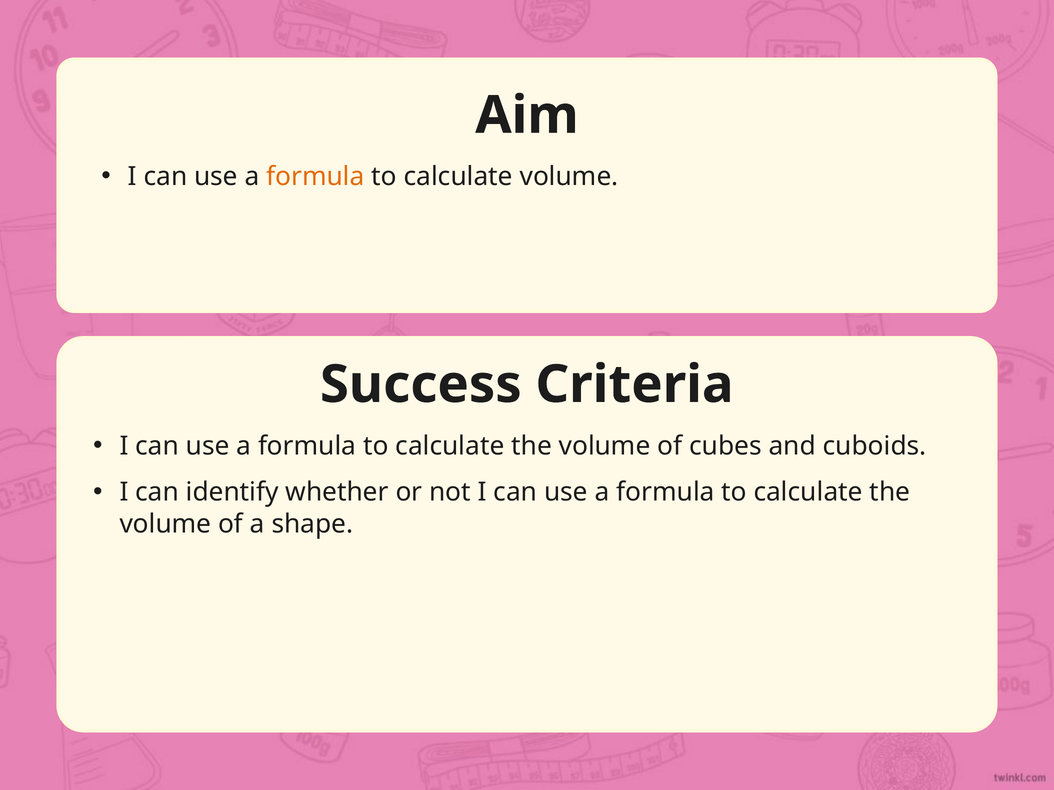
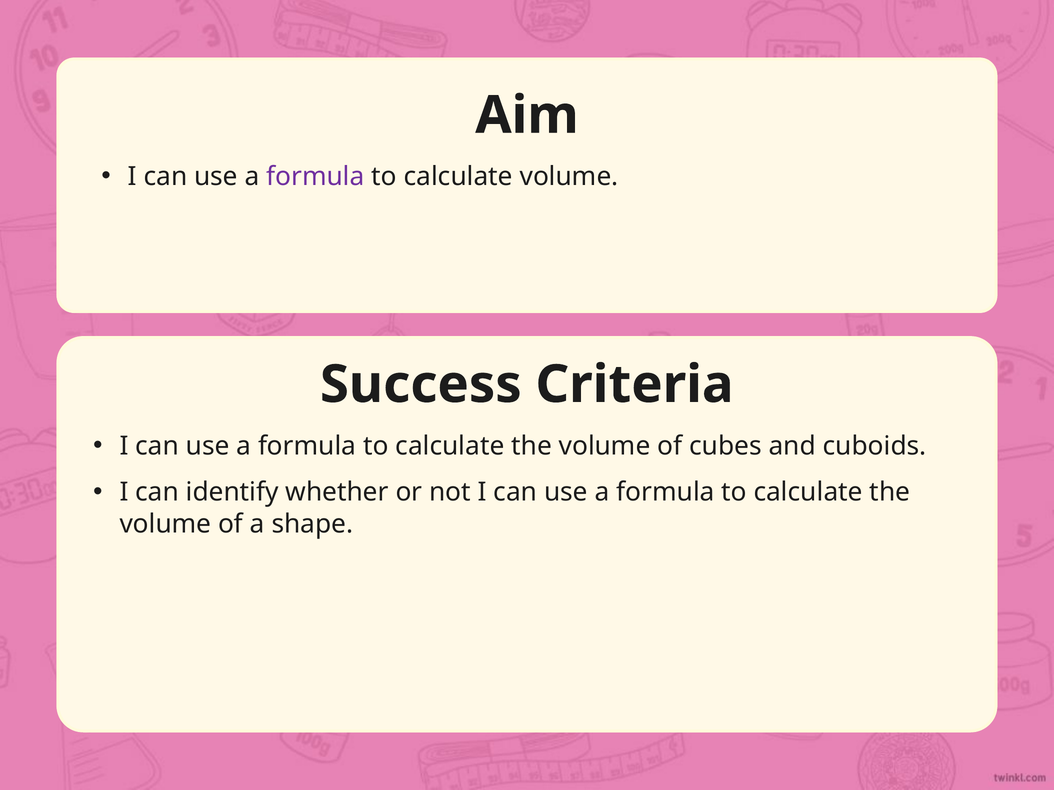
formula at (315, 177) colour: orange -> purple
